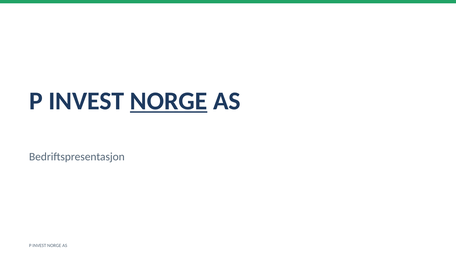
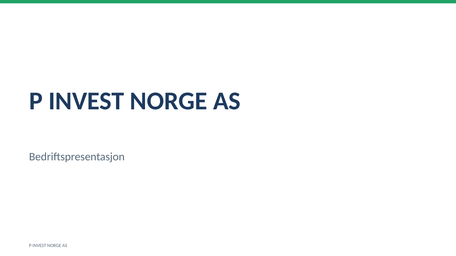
NORGE at (169, 101) underline: present -> none
